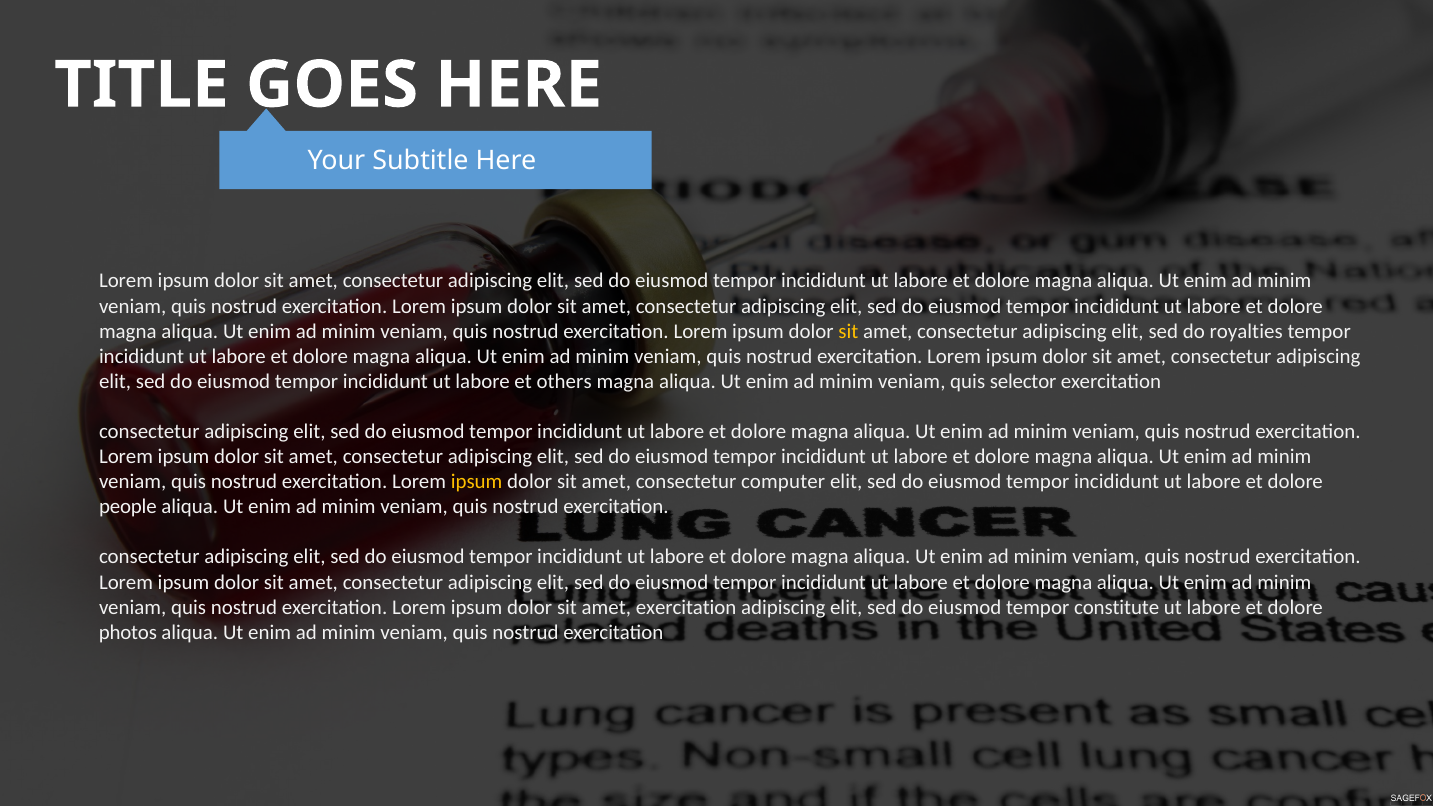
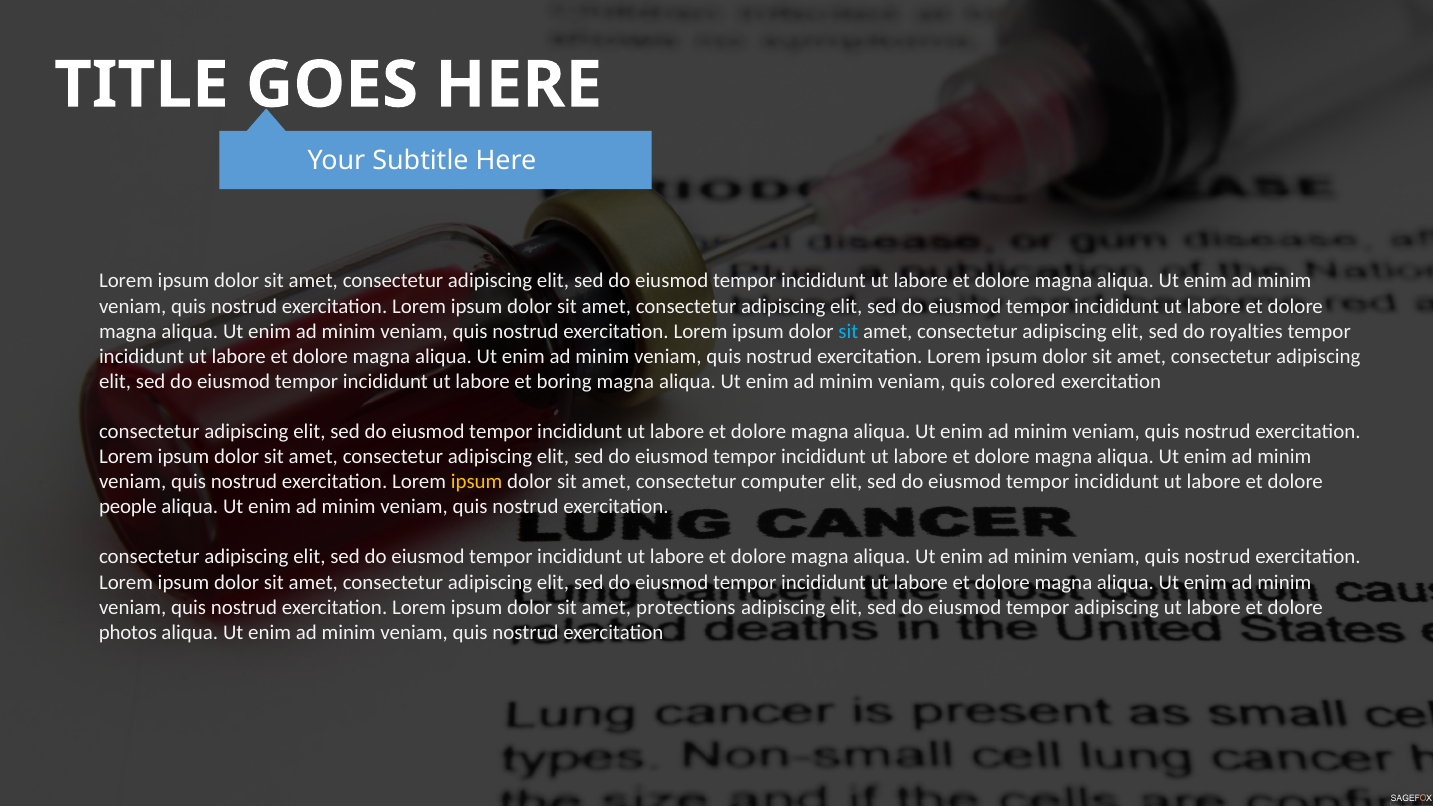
sit at (848, 331) colour: yellow -> light blue
others: others -> boring
selector: selector -> colored
amet exercitation: exercitation -> protections
tempor constitute: constitute -> adipiscing
